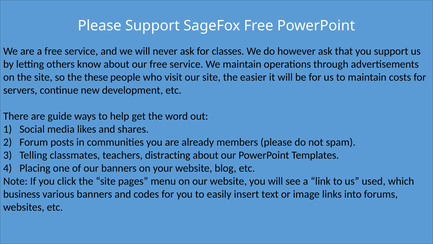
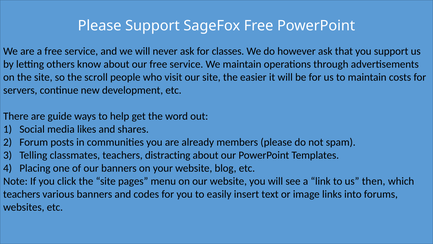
these: these -> scroll
used: used -> then
business at (22, 194): business -> teachers
